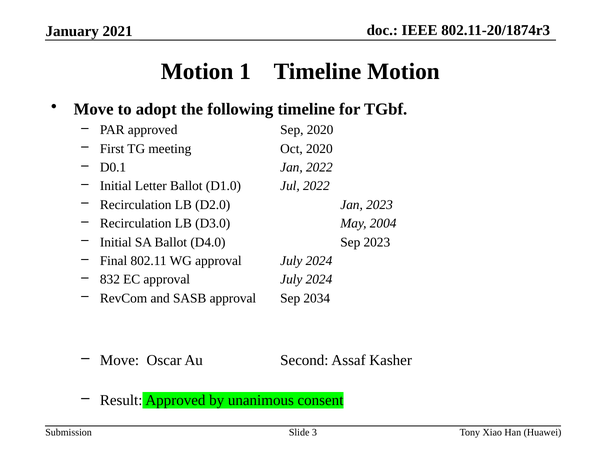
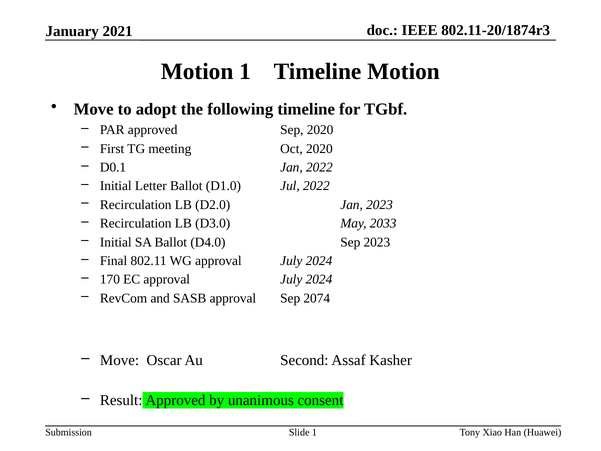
2004: 2004 -> 2033
832: 832 -> 170
2034: 2034 -> 2074
Slide 3: 3 -> 1
